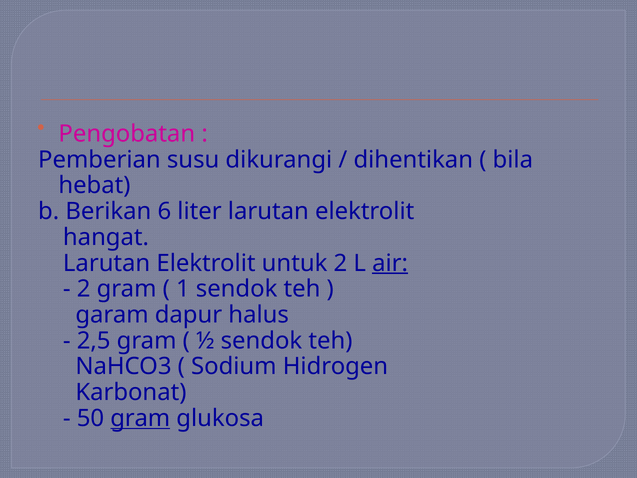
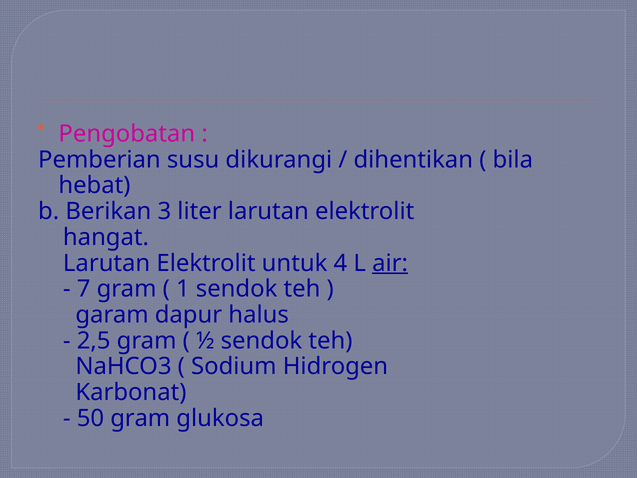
6: 6 -> 3
untuk 2: 2 -> 4
2 at (84, 289): 2 -> 7
gram at (140, 418) underline: present -> none
